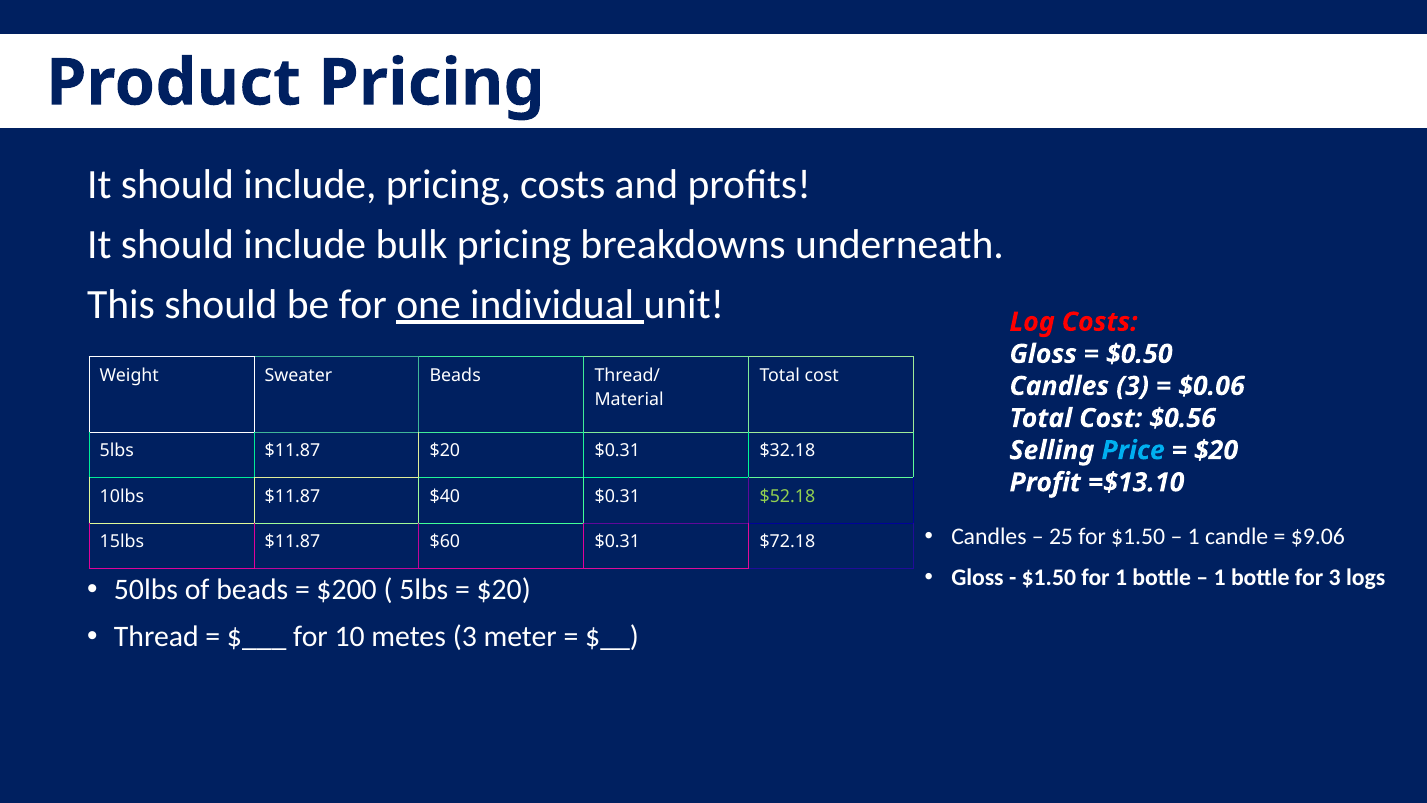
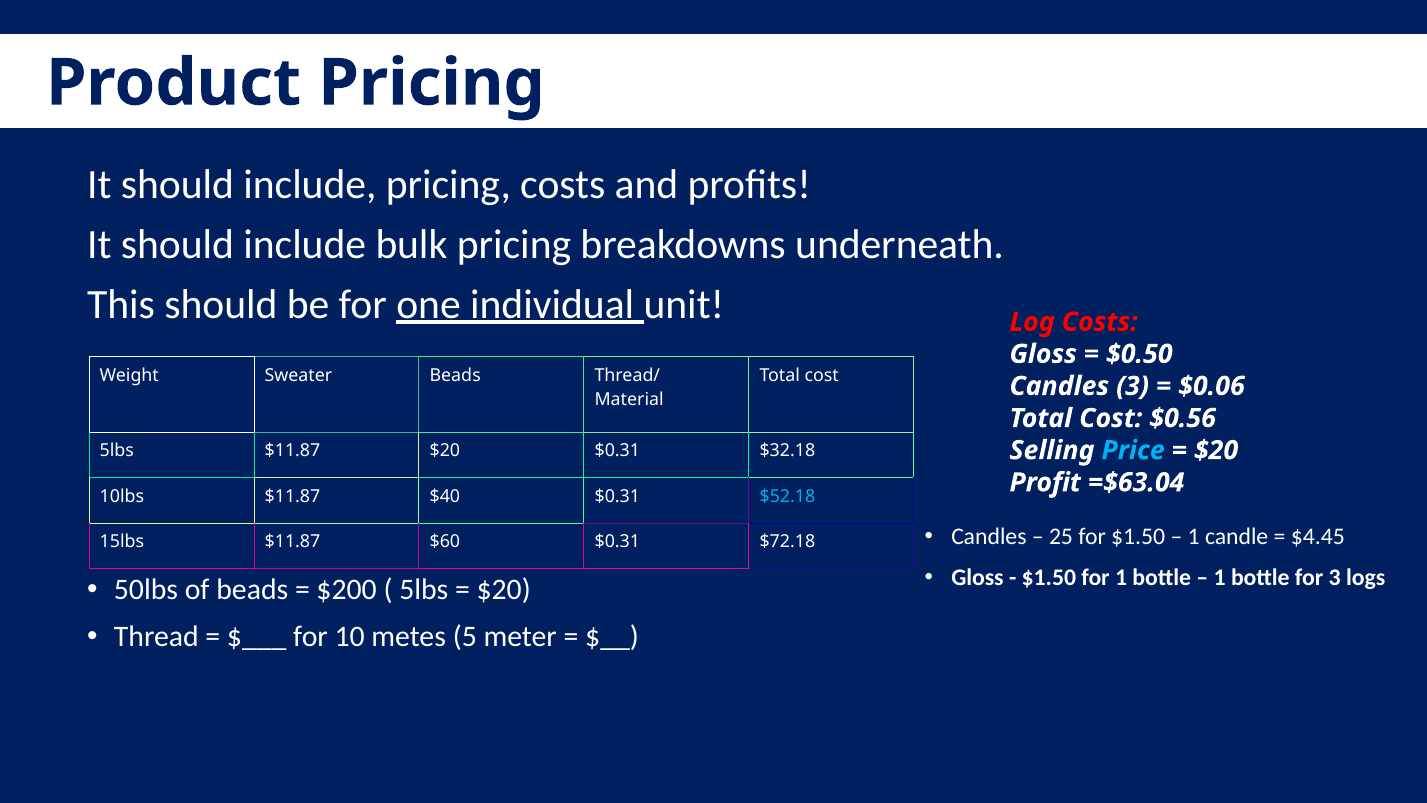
=$13.10: =$13.10 -> =$63.04
$52.18 colour: light green -> light blue
$9.06: $9.06 -> $4.45
metes 3: 3 -> 5
